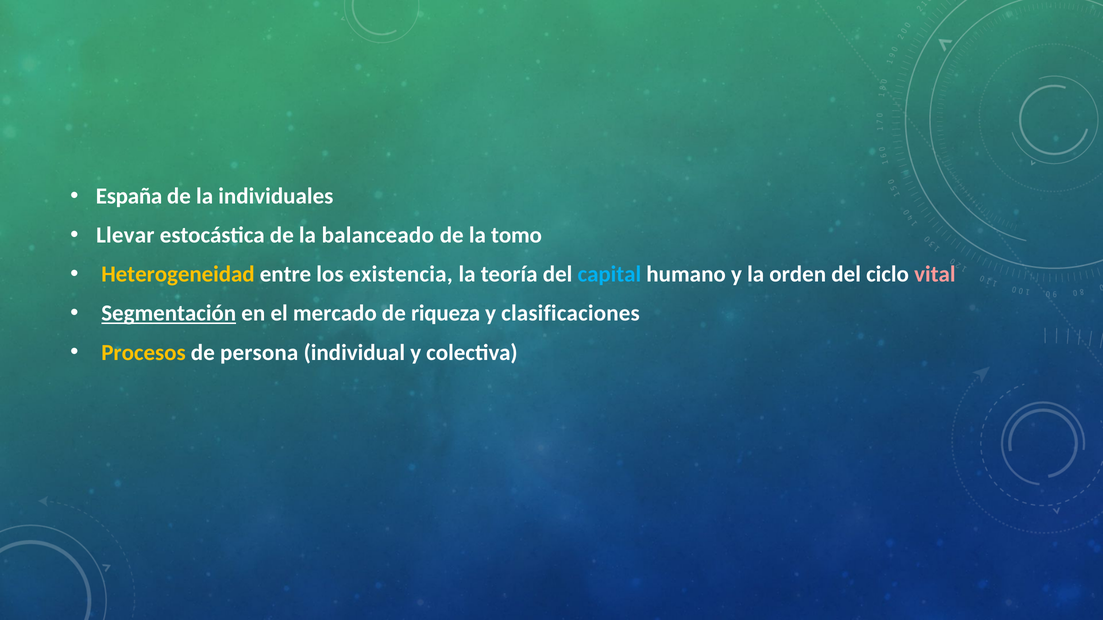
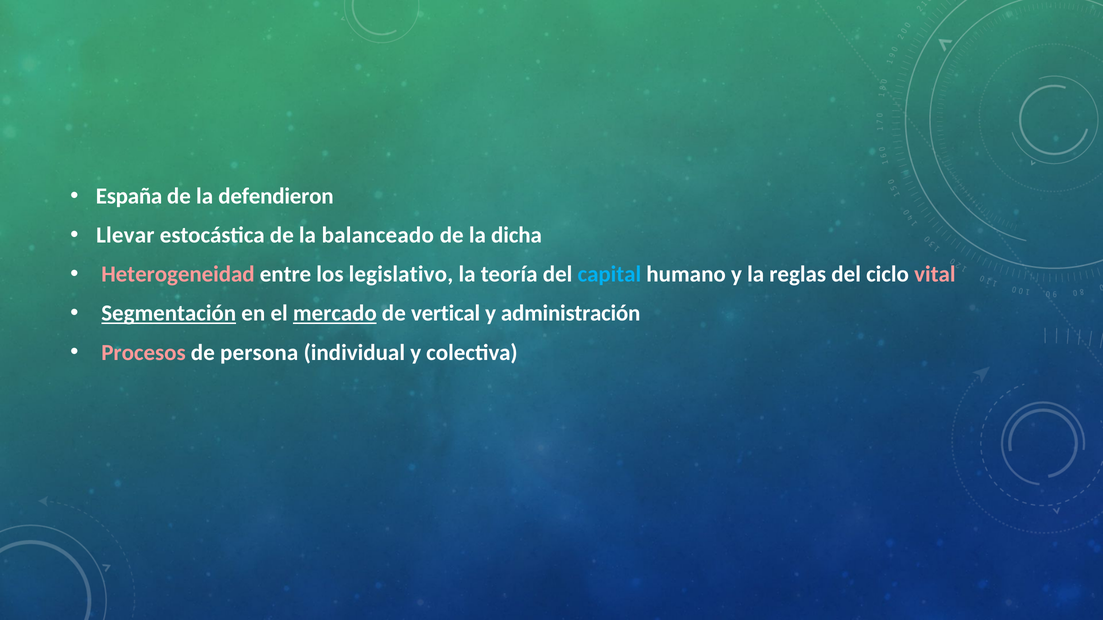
individuales: individuales -> defendieron
tomo: tomo -> dicha
Heterogeneidad colour: yellow -> pink
existencia: existencia -> legislativo
orden: orden -> reglas
mercado underline: none -> present
riqueza: riqueza -> vertical
clasificaciones: clasificaciones -> administración
Procesos colour: yellow -> pink
